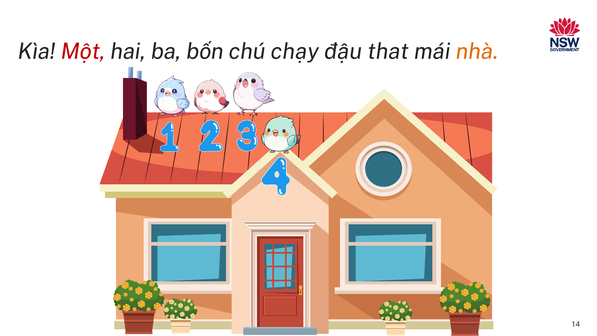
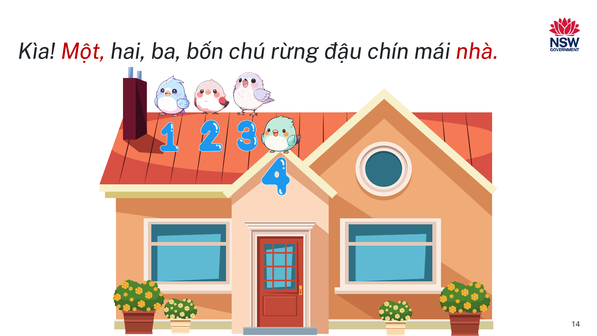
chạy: chạy -> rừng
that: that -> chín
nhà colour: orange -> red
